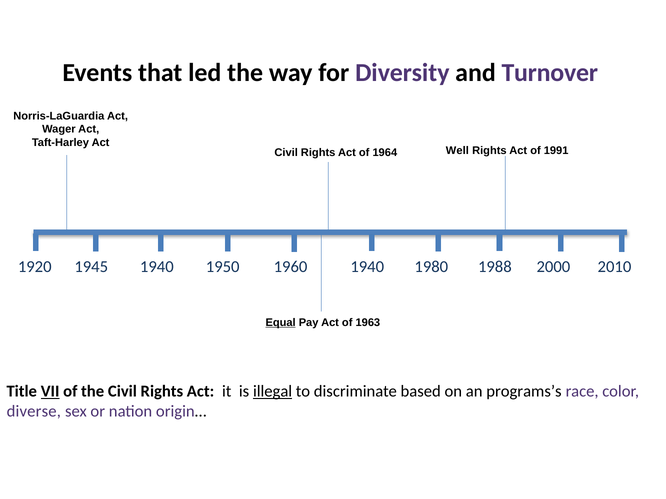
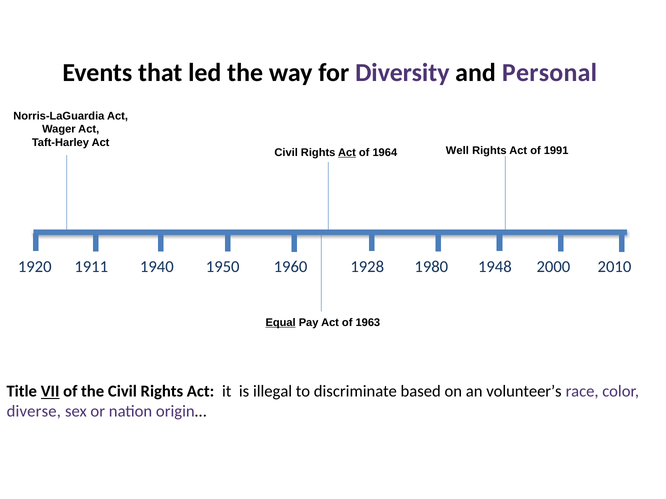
Turnover: Turnover -> Personal
Act at (347, 153) underline: none -> present
1945: 1945 -> 1911
1960 1940: 1940 -> 1928
1988: 1988 -> 1948
illegal underline: present -> none
programs’s: programs’s -> volunteer’s
